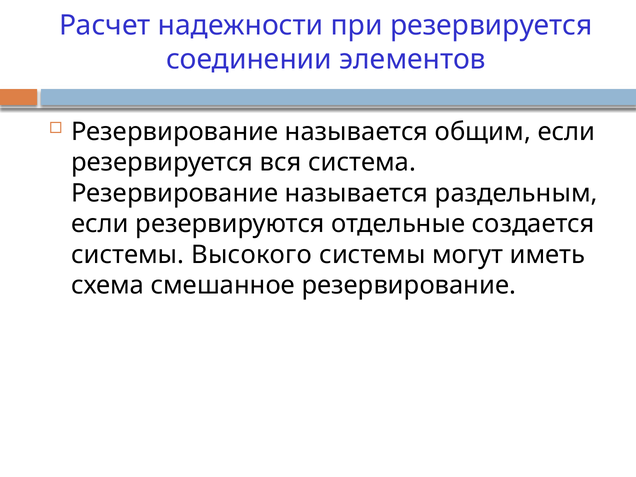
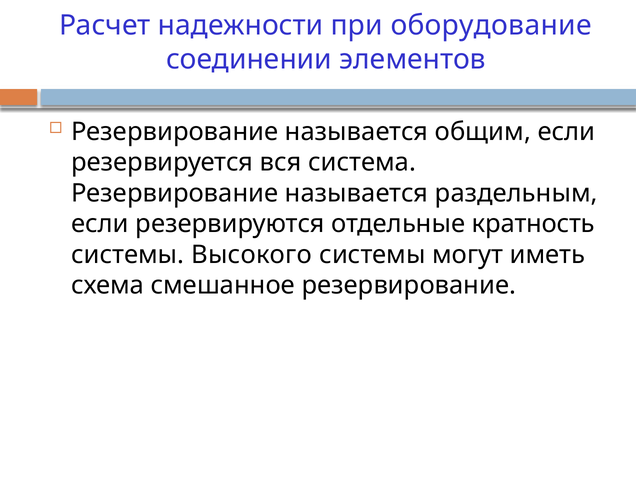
при резервируется: резервируется -> оборудование
создается: создается -> кратность
